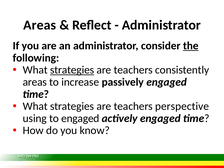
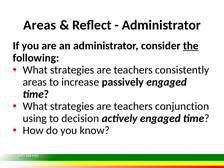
strategies at (72, 70) underline: present -> none
perspective: perspective -> conjunction
to engaged: engaged -> decision
